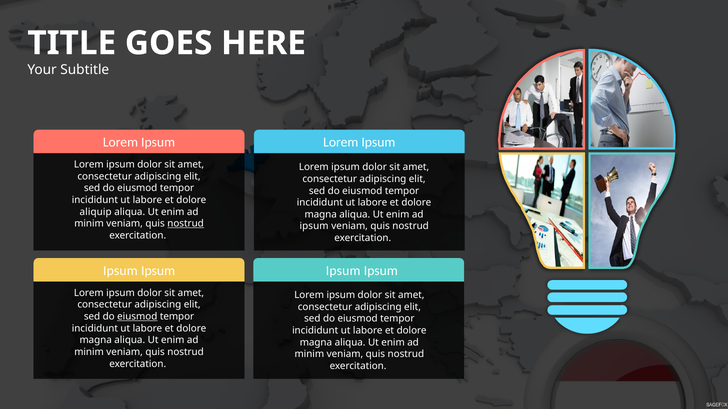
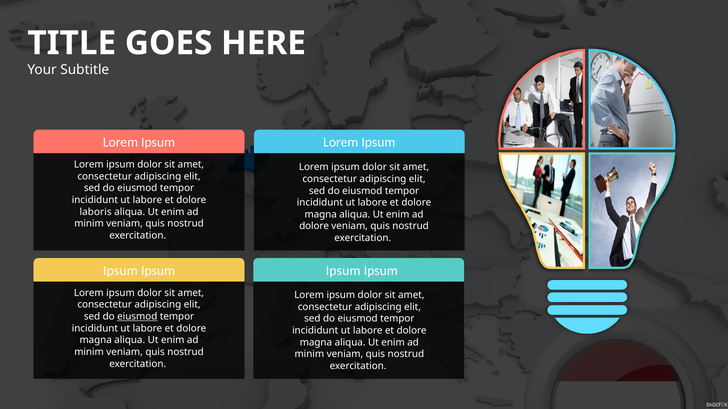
aliquip: aliquip -> laboris
nostrud at (186, 224) underline: present -> none
ipsum at (314, 227): ipsum -> dolore
